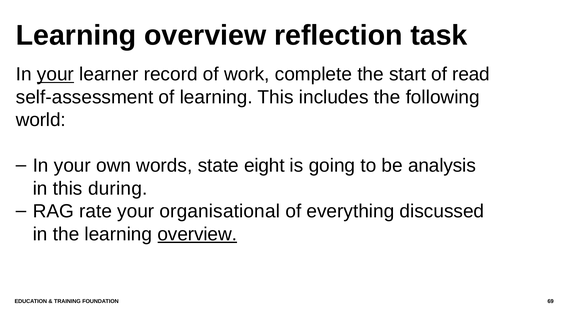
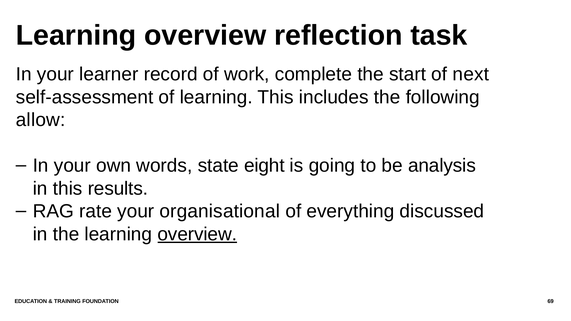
your at (55, 74) underline: present -> none
read: read -> next
world: world -> allow
during: during -> results
